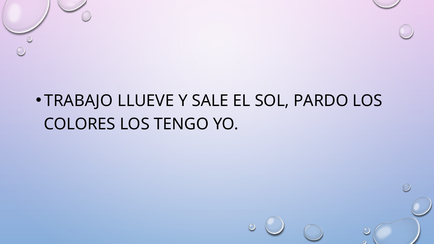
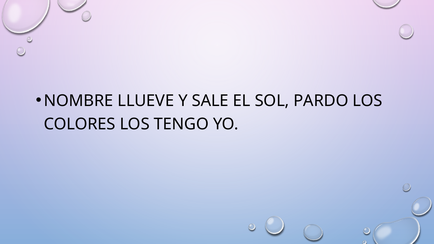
TRABAJO: TRABAJO -> NOMBRE
